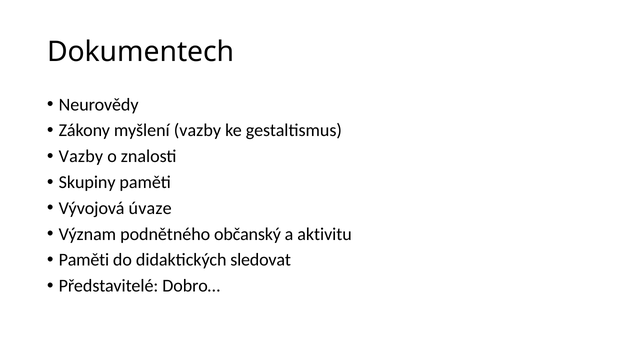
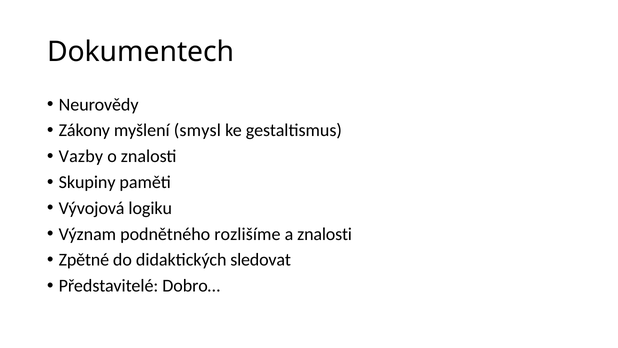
myšlení vazby: vazby -> smysl
úvaze: úvaze -> logiku
občanský: občanský -> rozlišíme
a aktivitu: aktivitu -> znalosti
Paměti at (84, 260): Paměti -> Zpětné
